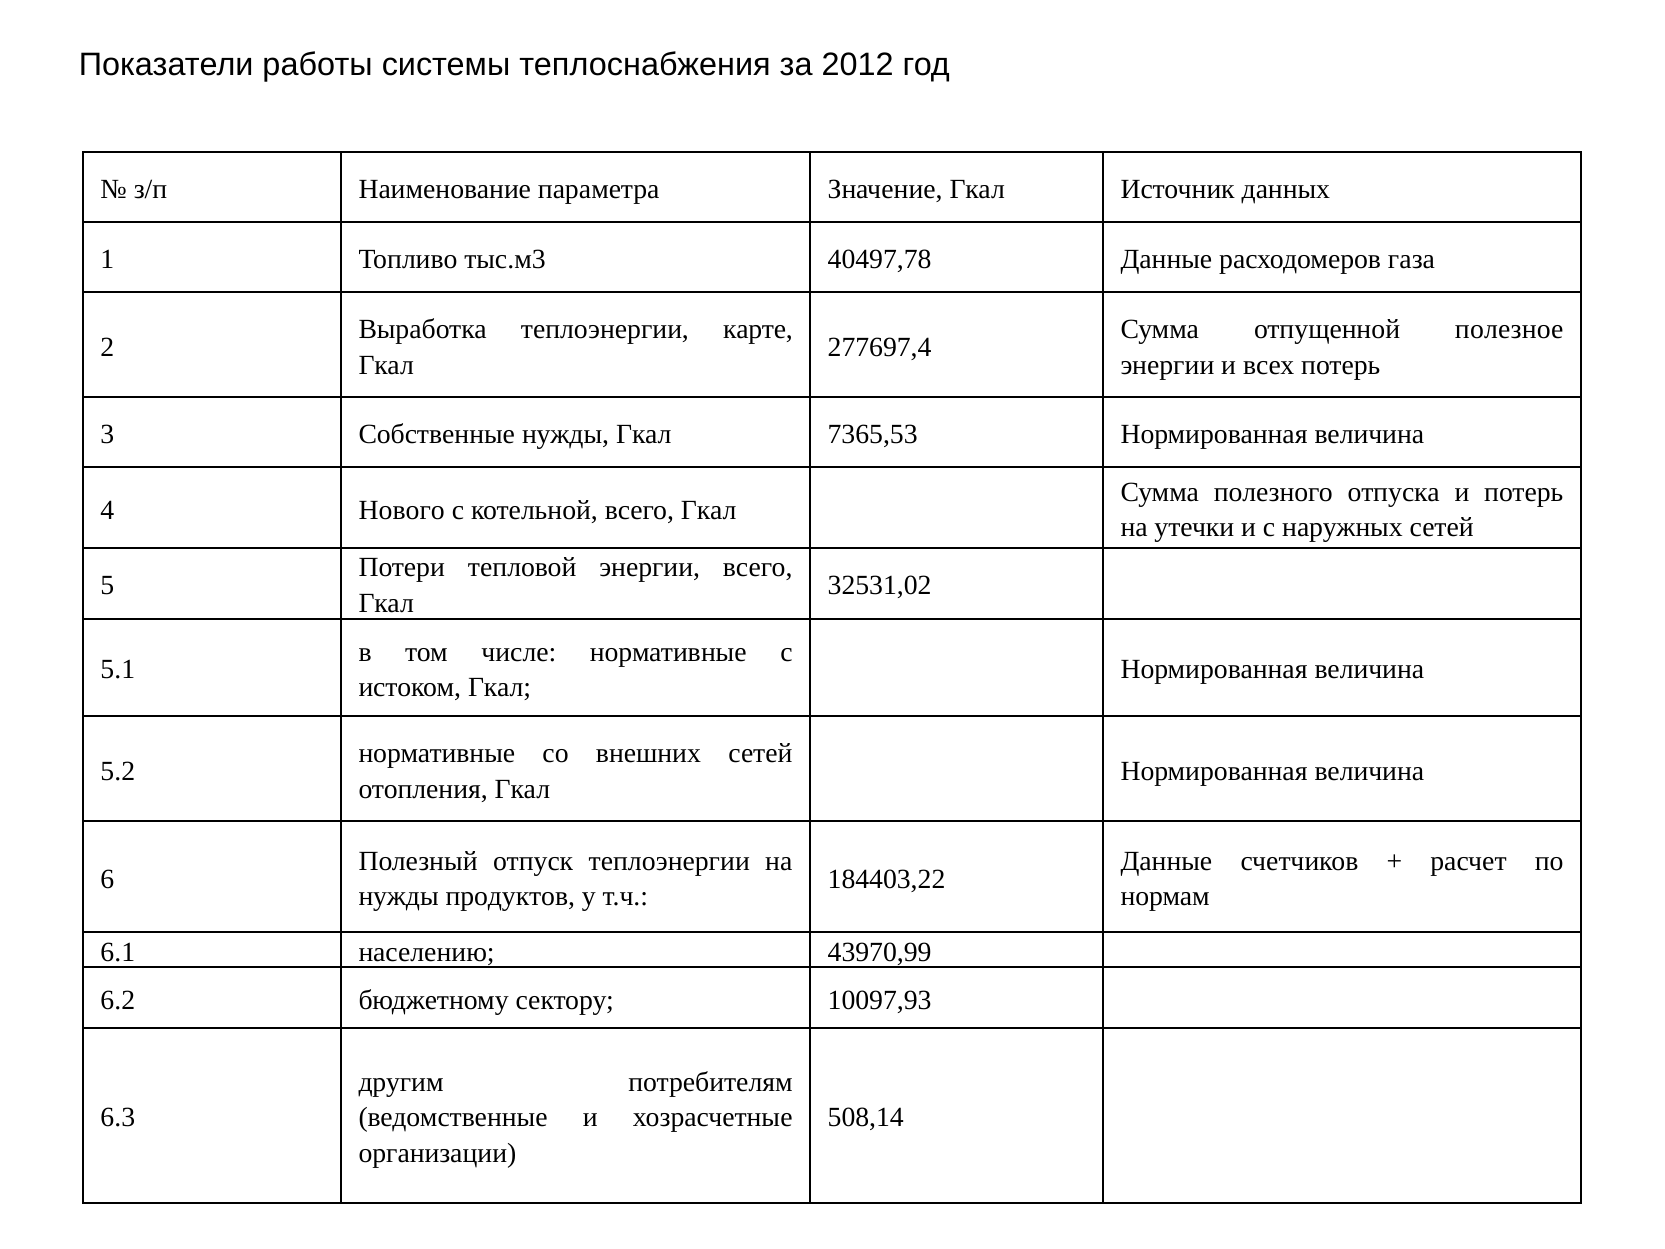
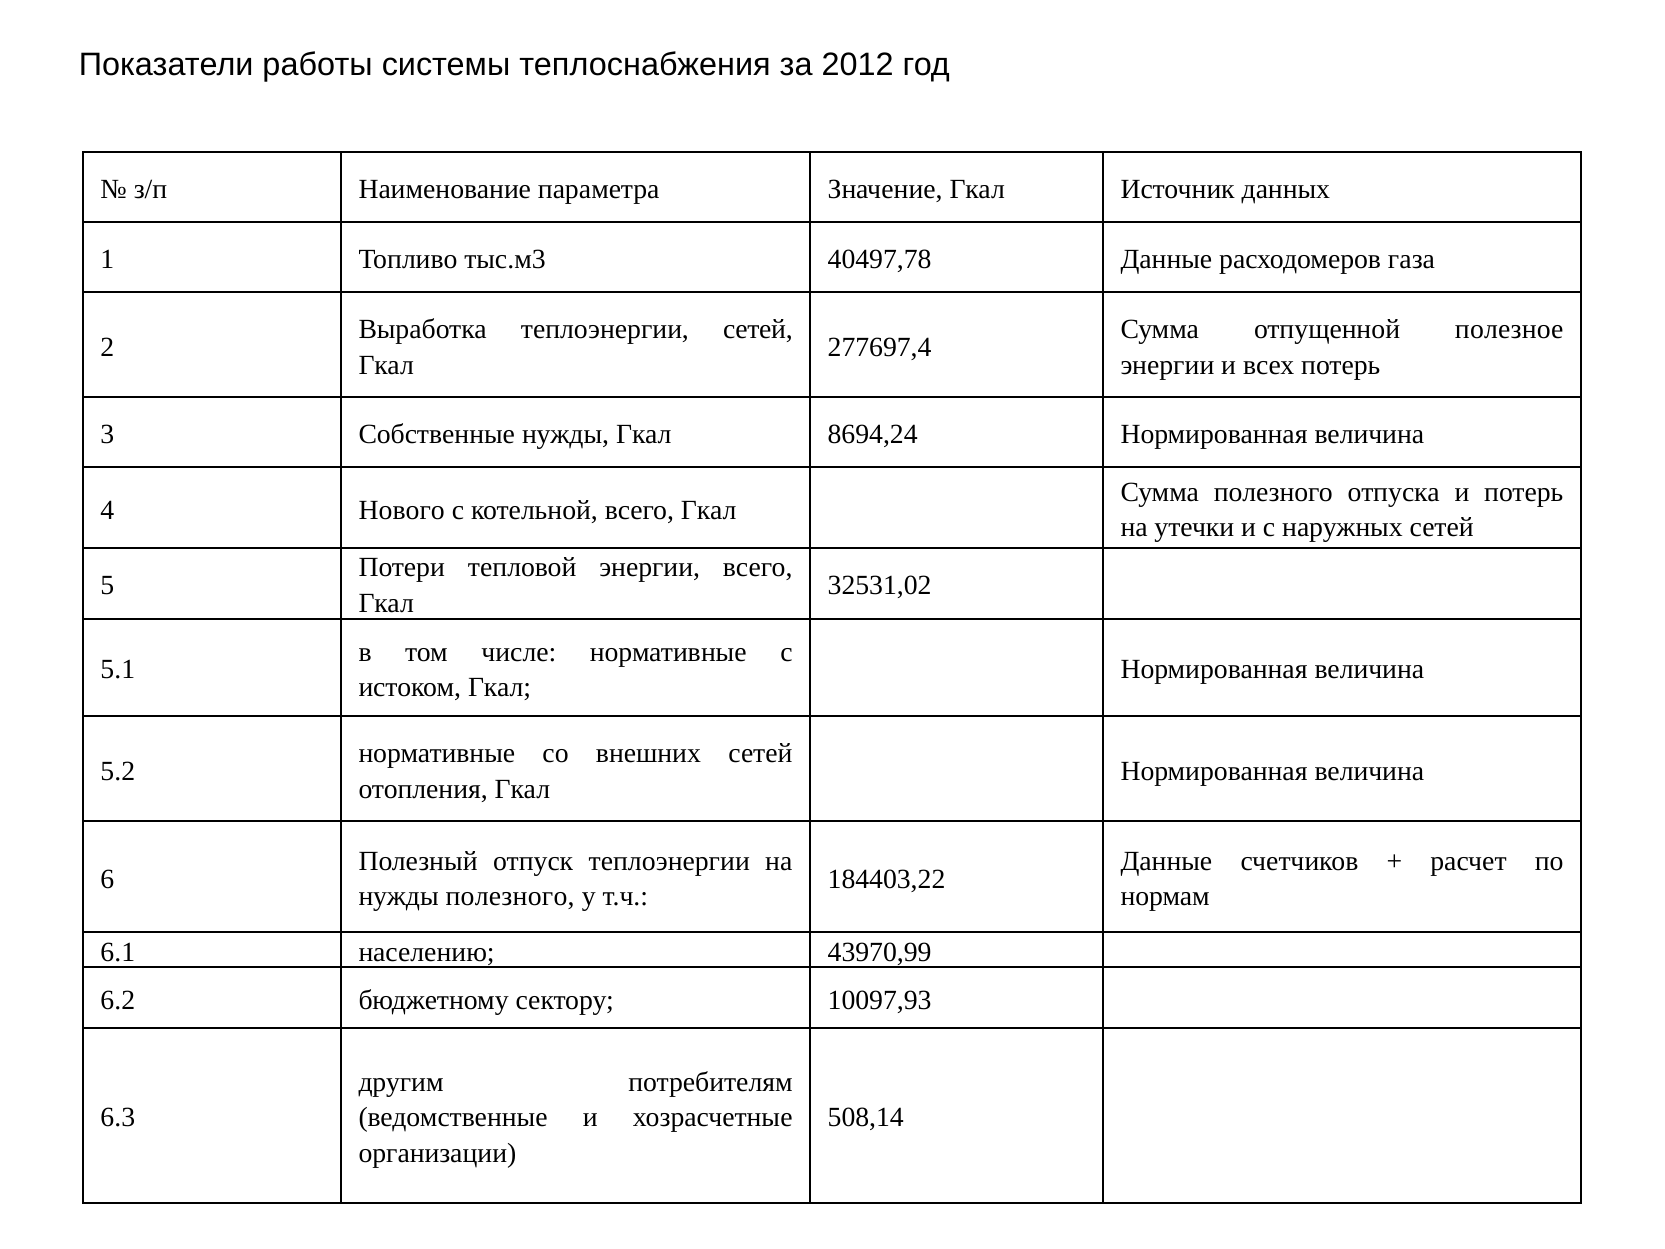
теплоэнергии карте: карте -> сетей
7365,53: 7365,53 -> 8694,24
нужды продуктов: продуктов -> полезного
